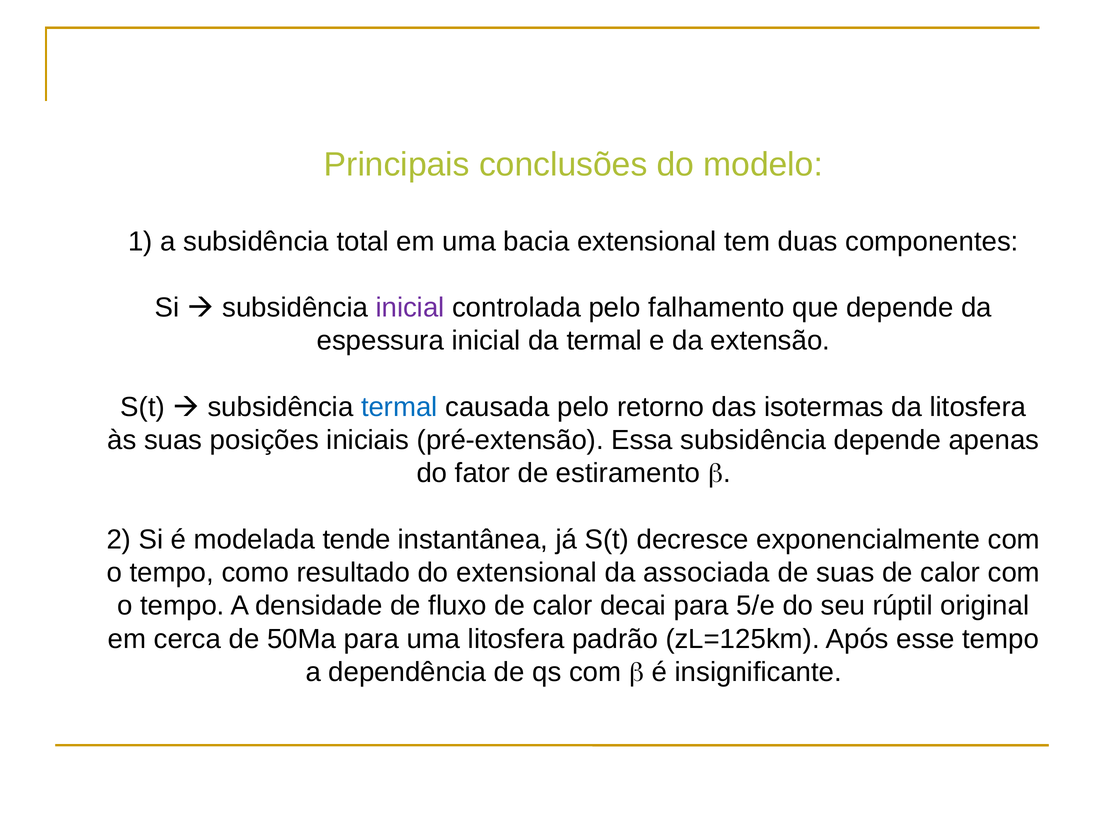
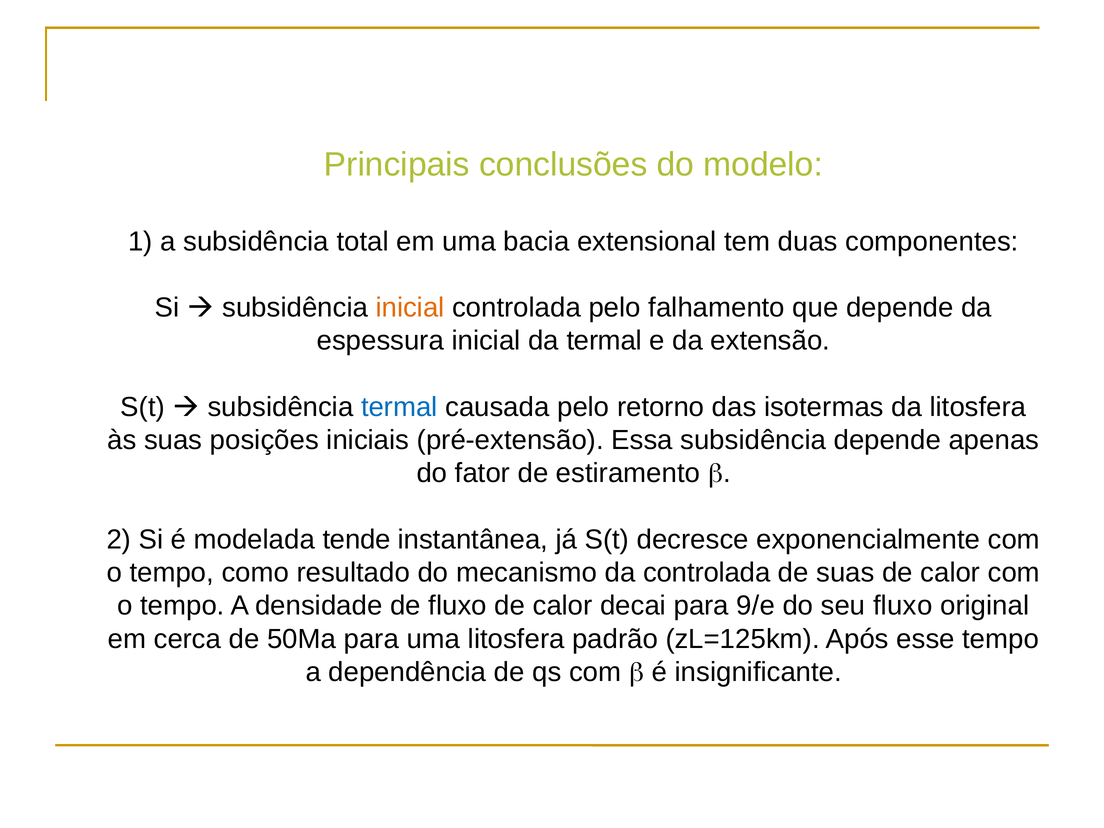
inicial at (410, 308) colour: purple -> orange
do extensional: extensional -> mecanismo
da associada: associada -> controlada
5/e: 5/e -> 9/e
seu rúptil: rúptil -> fluxo
